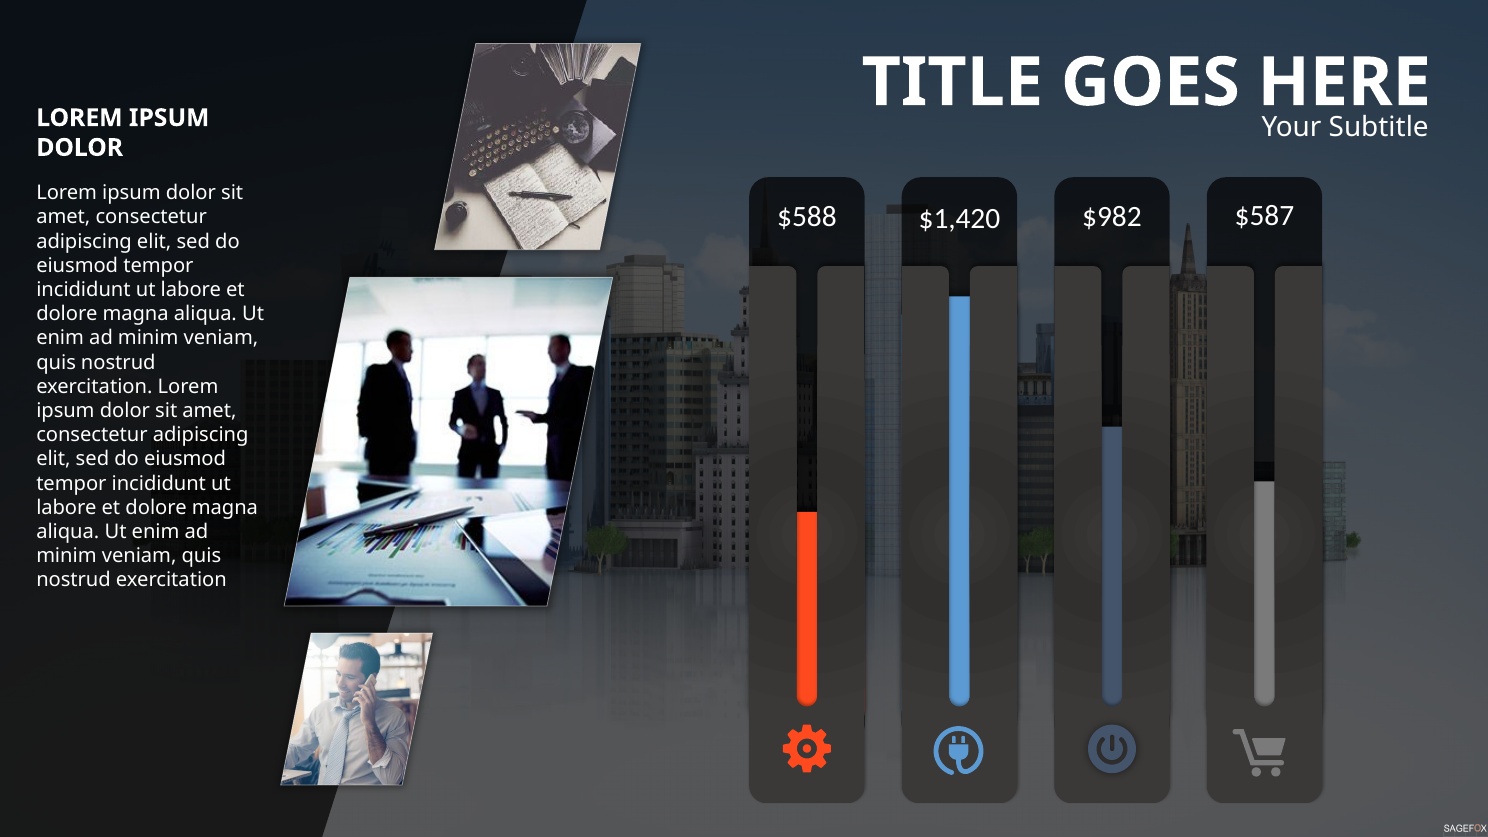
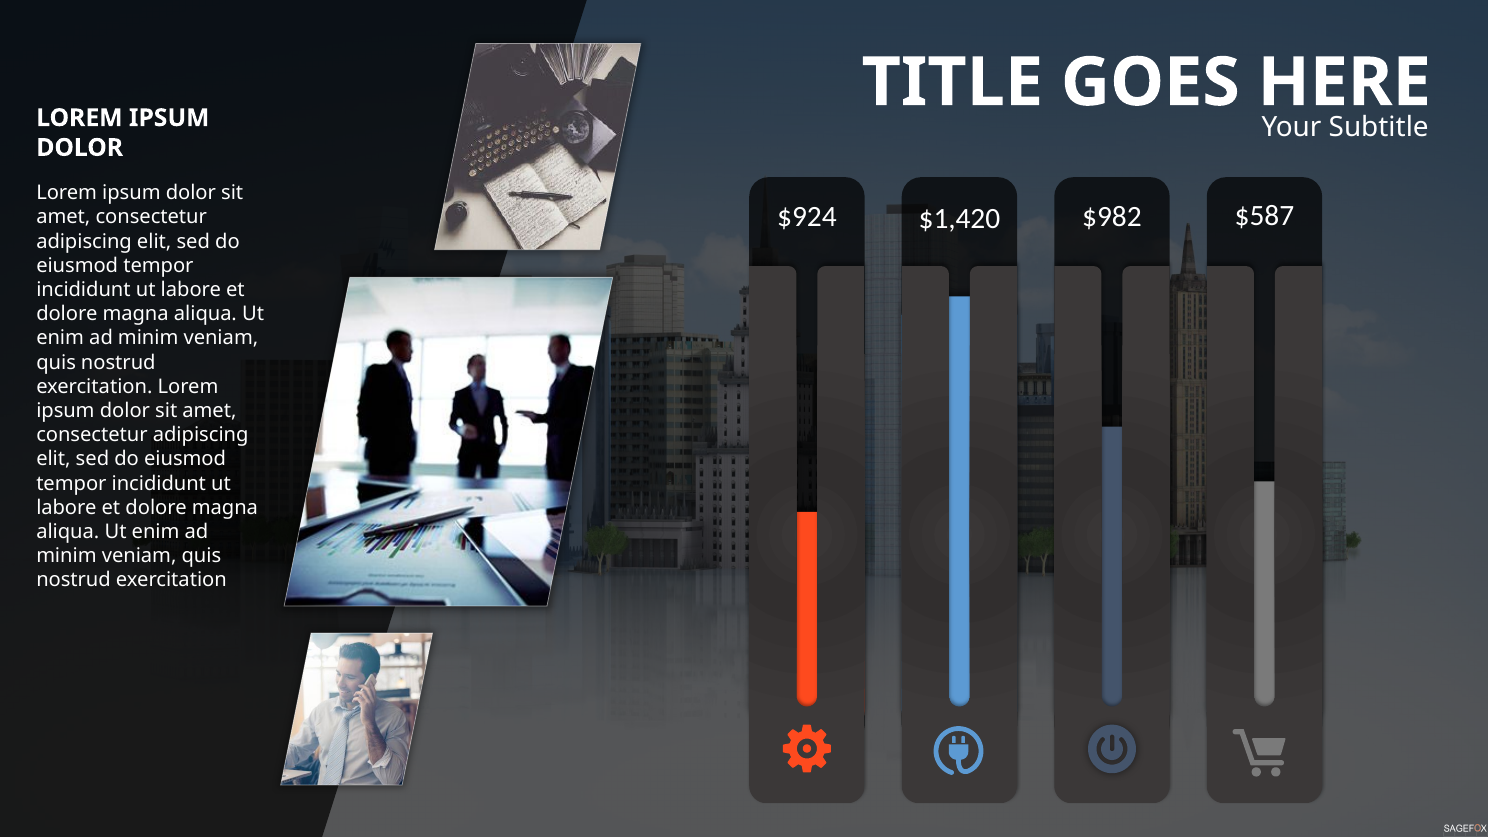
$588: $588 -> $924
